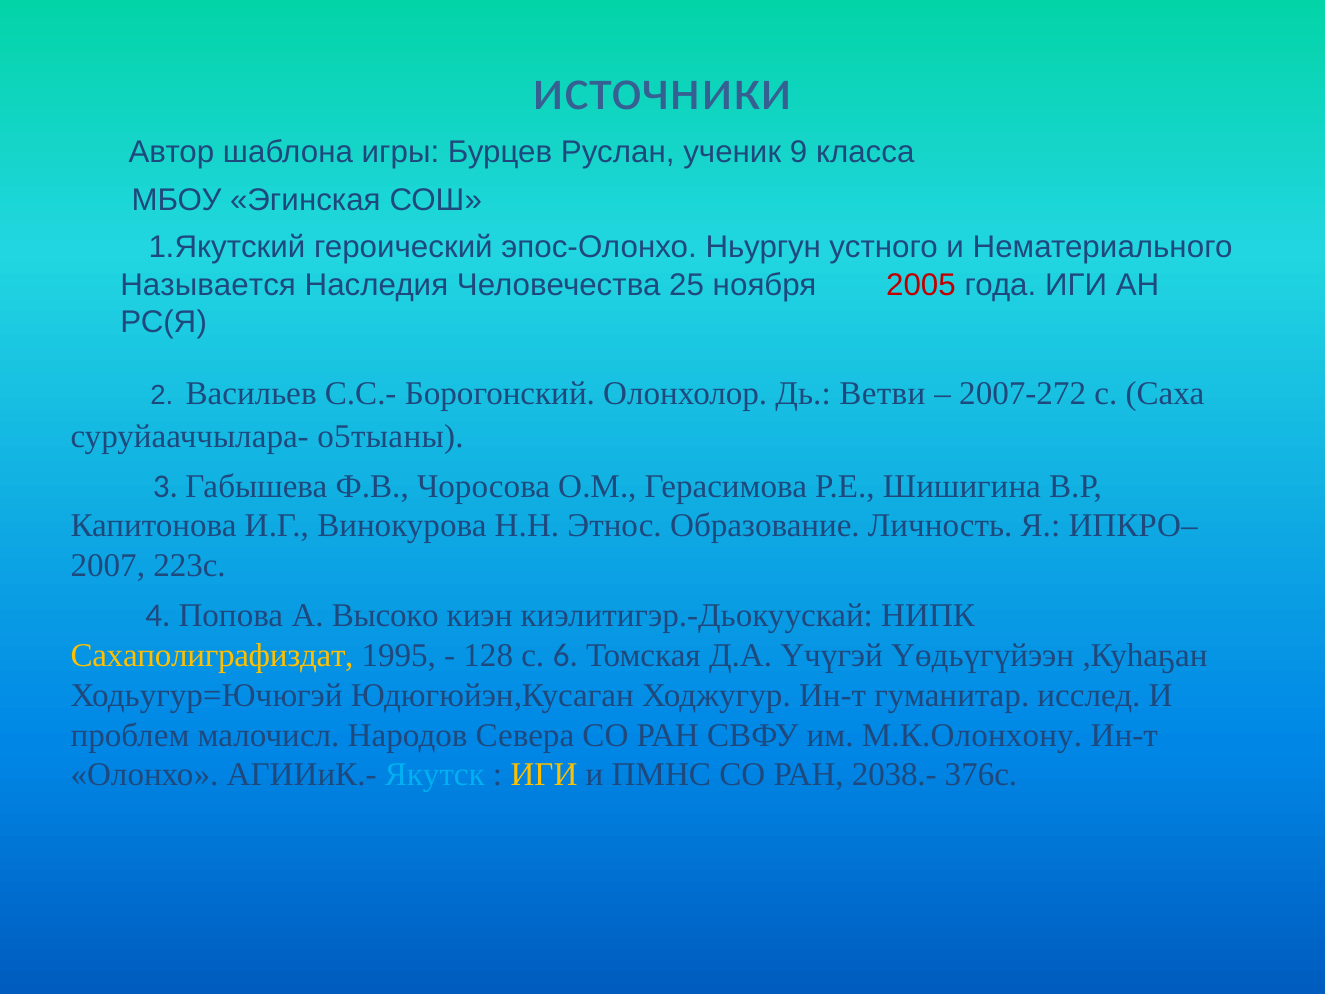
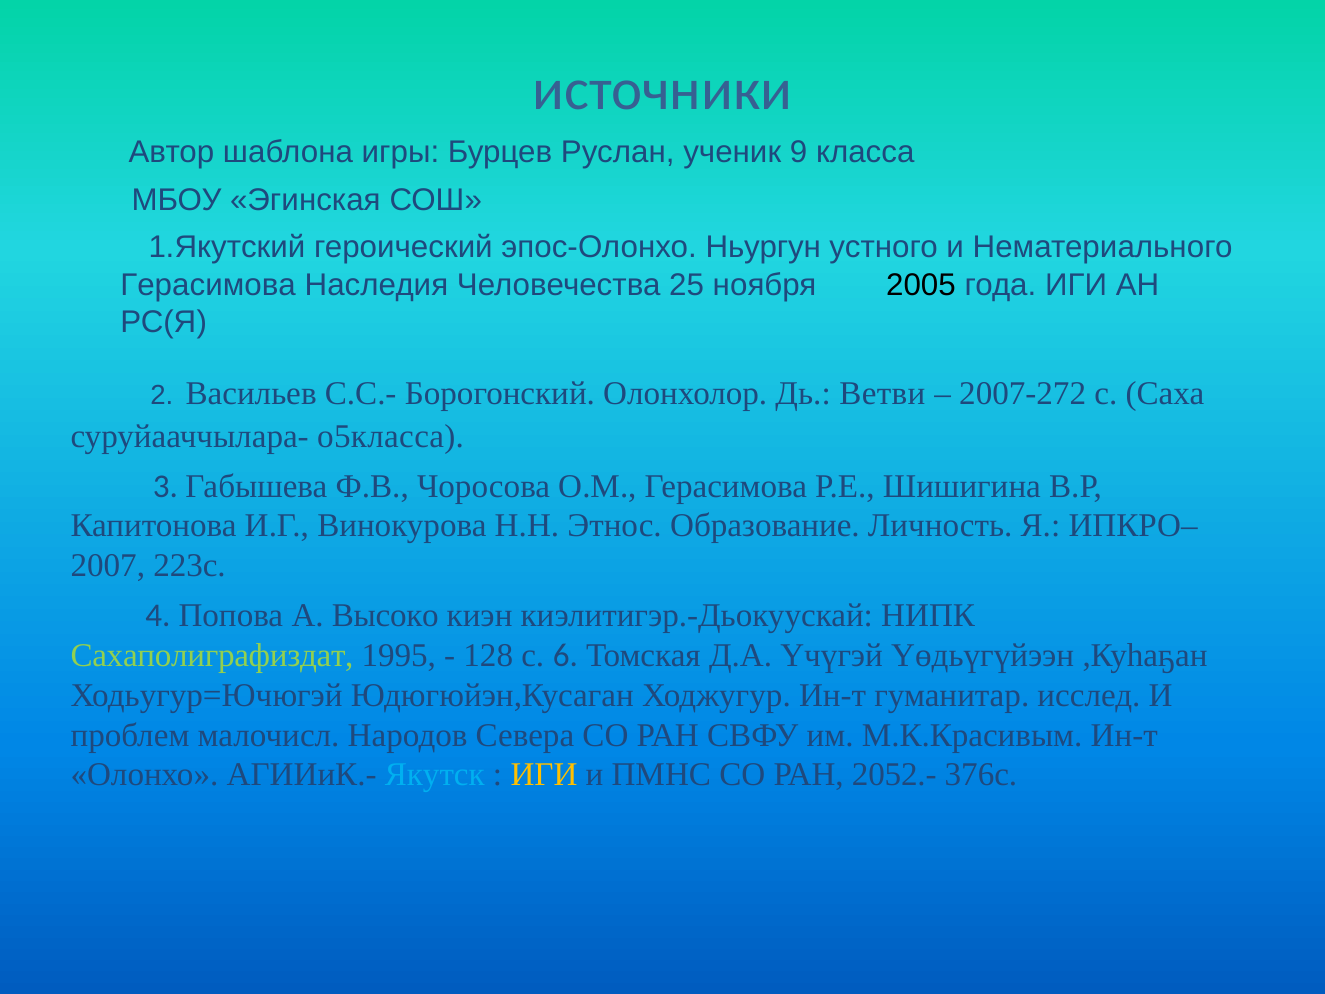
Называется at (208, 285): Называется -> Герасимова
2005 colour: red -> black
о5тыаны: о5тыаны -> о5класса
Сахаполиграфиздат colour: yellow -> light green
М.К.Олонхону: М.К.Олонхону -> М.К.Красивым
2038.-: 2038.- -> 2052.-
